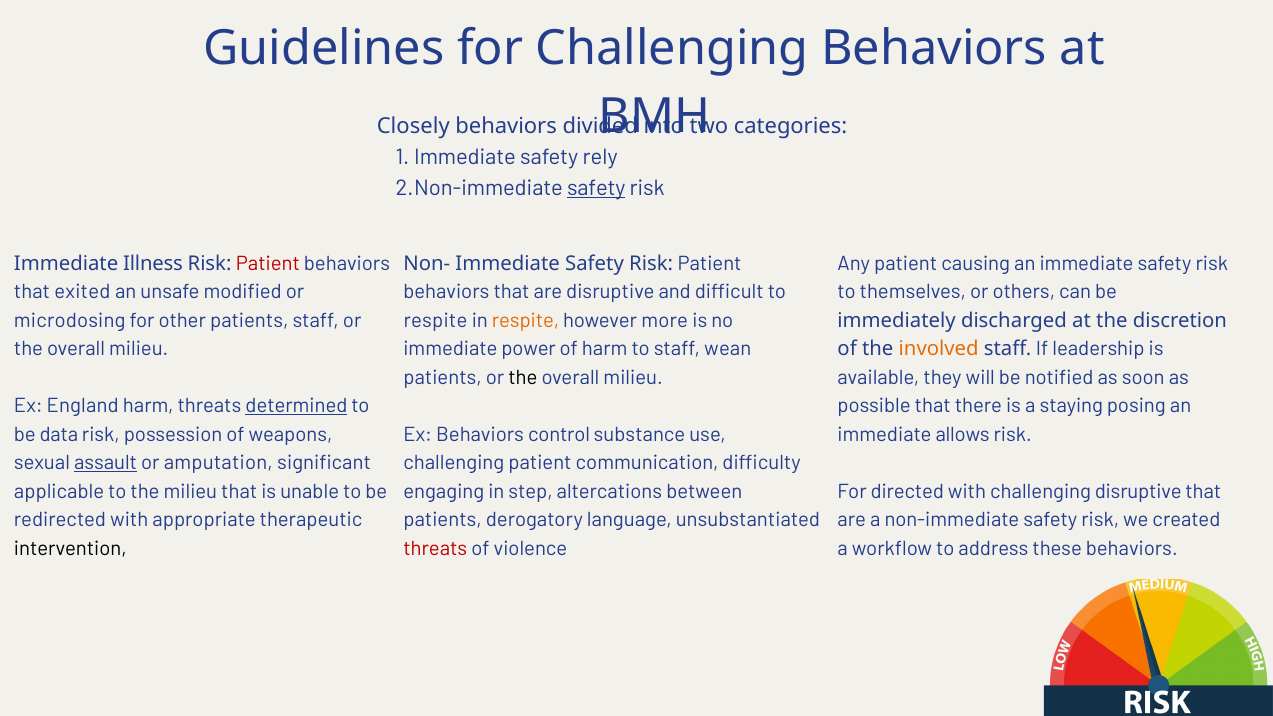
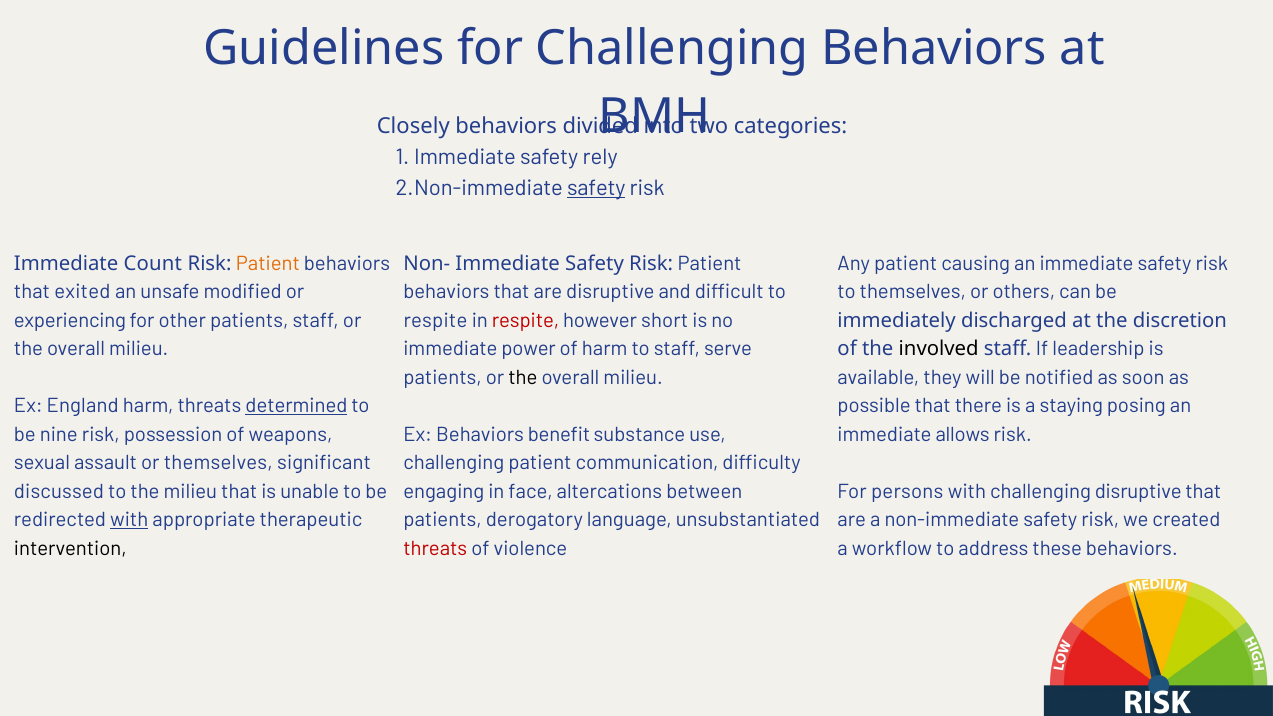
Illness: Illness -> Count
Patient at (268, 264) colour: red -> orange
microdosing: microdosing -> experiencing
respite at (526, 321) colour: orange -> red
more: more -> short
wean: wean -> serve
involved colour: orange -> black
data: data -> nine
control: control -> benefit
assault underline: present -> none
or amputation: amputation -> themselves
applicable: applicable -> discussed
step: step -> face
directed: directed -> persons
with at (129, 520) underline: none -> present
